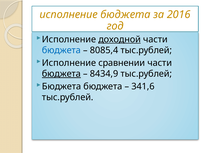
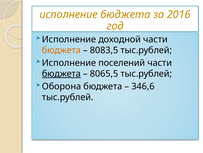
доходной underline: present -> none
бюджета at (61, 50) colour: blue -> orange
8085,4: 8085,4 -> 8083,5
сравнении: сравнении -> поселений
8434,9: 8434,9 -> 8065,5
Бюджета at (62, 86): Бюджета -> Оборона
341,6: 341,6 -> 346,6
